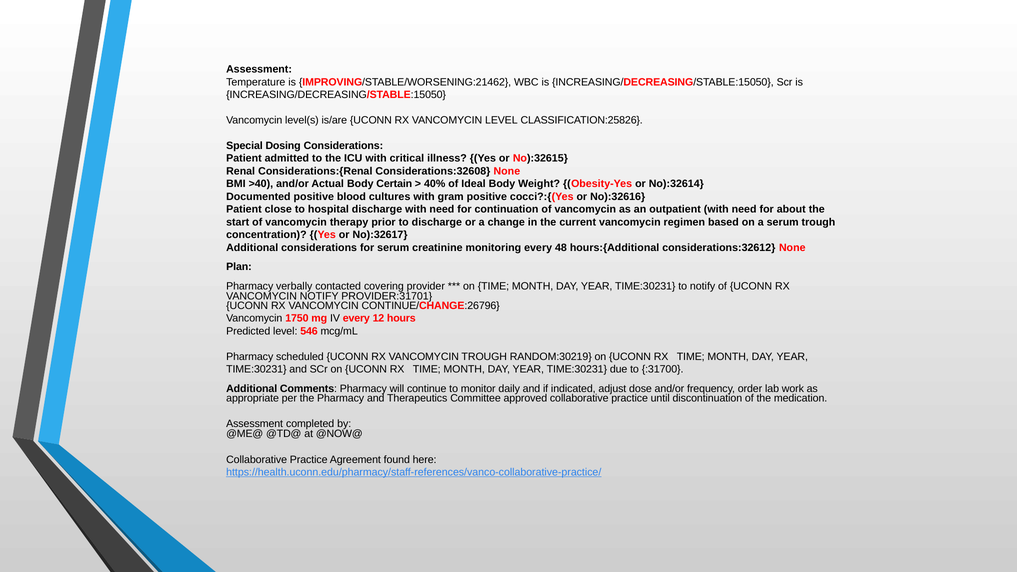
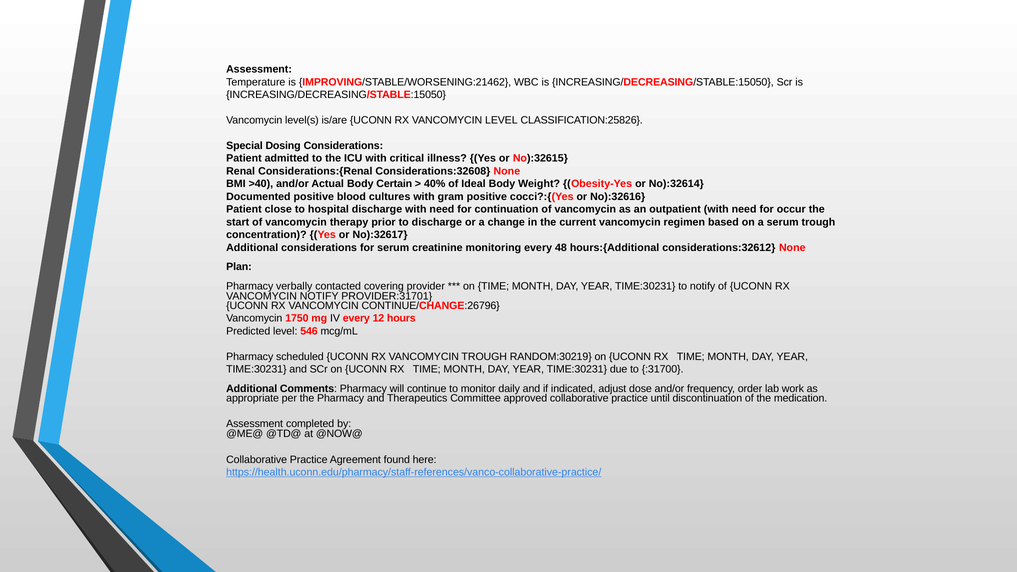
about: about -> occur
